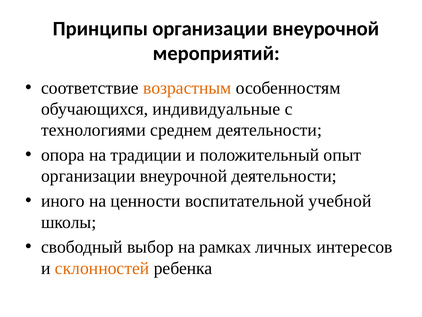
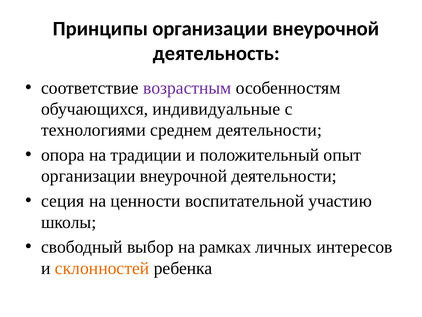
мероприятий: мероприятий -> деятельность
возрастным colour: orange -> purple
иного: иного -> сеция
учебной: учебной -> участию
